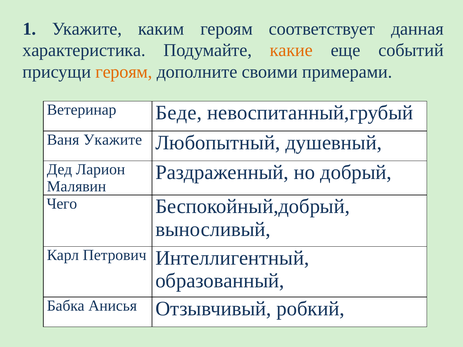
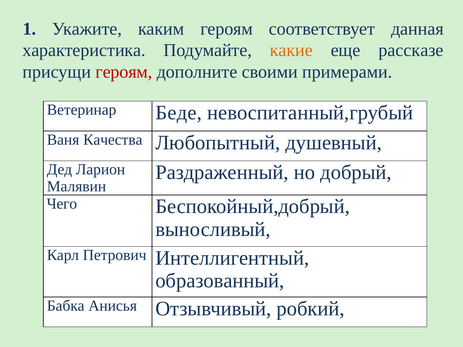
событий: событий -> рассказе
героям at (124, 72) colour: orange -> red
Ваня Укажите: Укажите -> Качества
